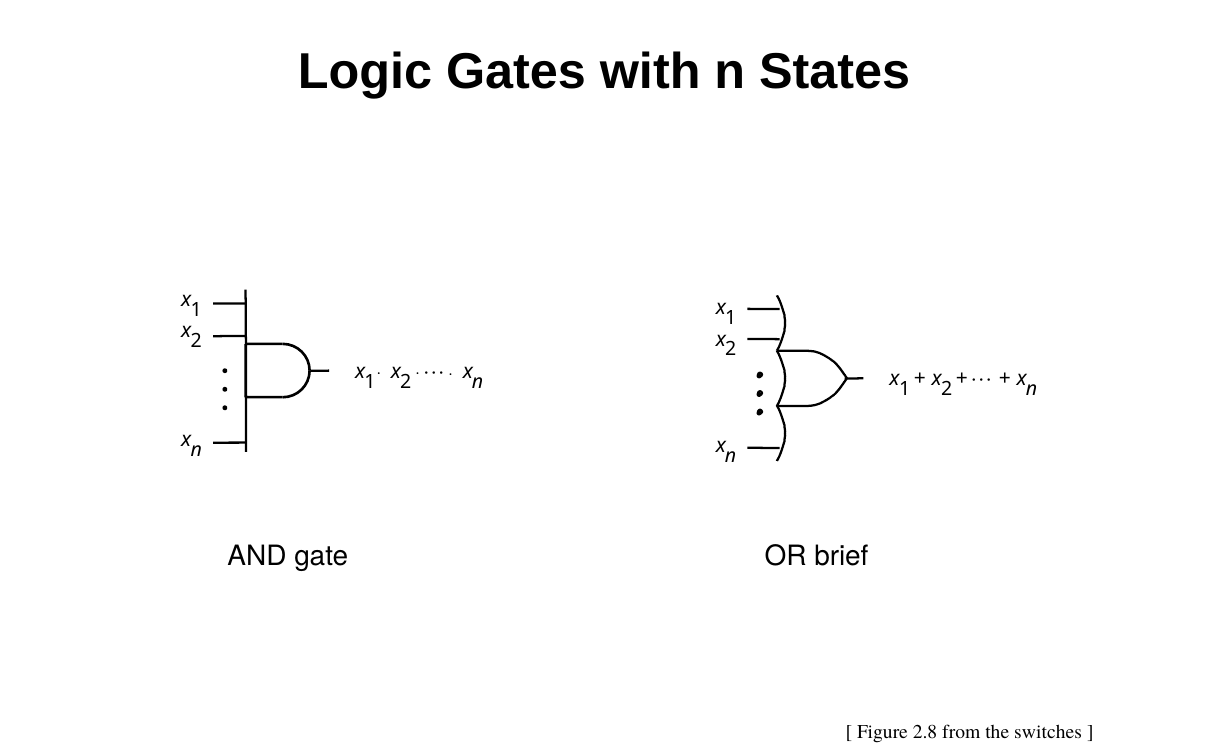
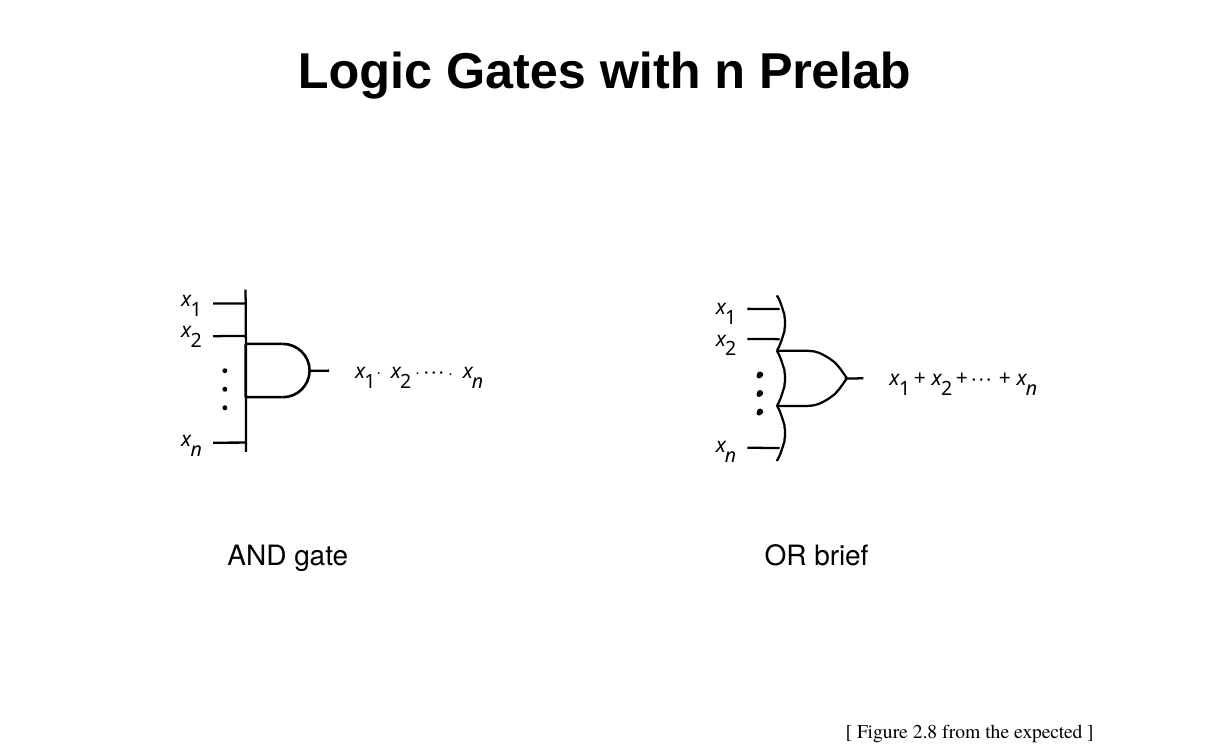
States: States -> Prelab
switches: switches -> expected
